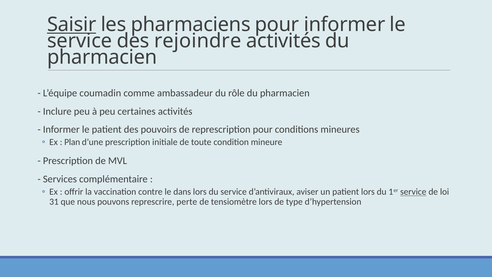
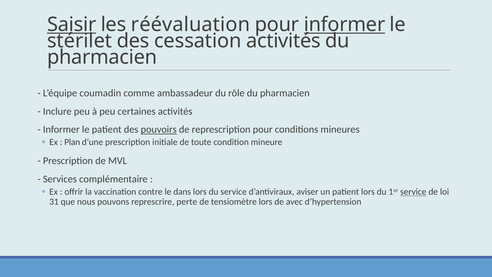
pharmaciens: pharmaciens -> réévaluation
informer at (344, 25) underline: none -> present
service at (80, 41): service -> stérilet
rejoindre: rejoindre -> cessation
pouvoirs underline: none -> present
type: type -> avec
